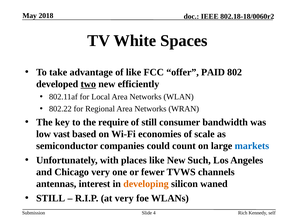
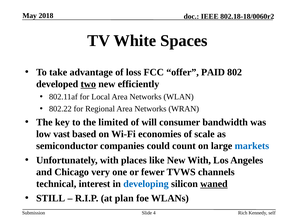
of like: like -> loss
require: require -> limited
of still: still -> will
New Such: Such -> With
antennas: antennas -> technical
developing colour: orange -> blue
waned underline: none -> present
at very: very -> plan
